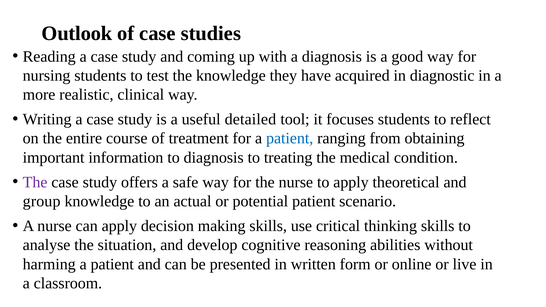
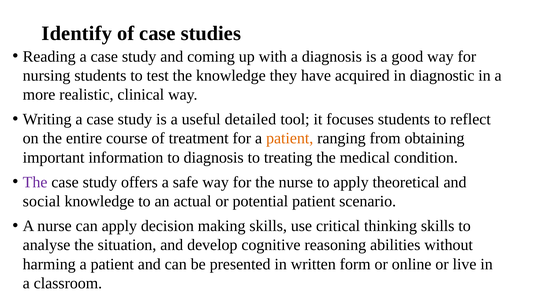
Outlook: Outlook -> Identify
patient at (290, 138) colour: blue -> orange
group: group -> social
